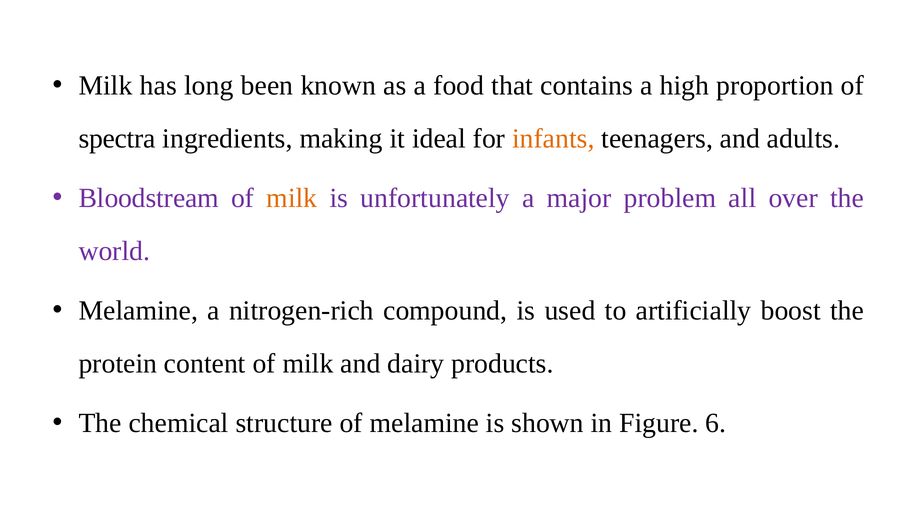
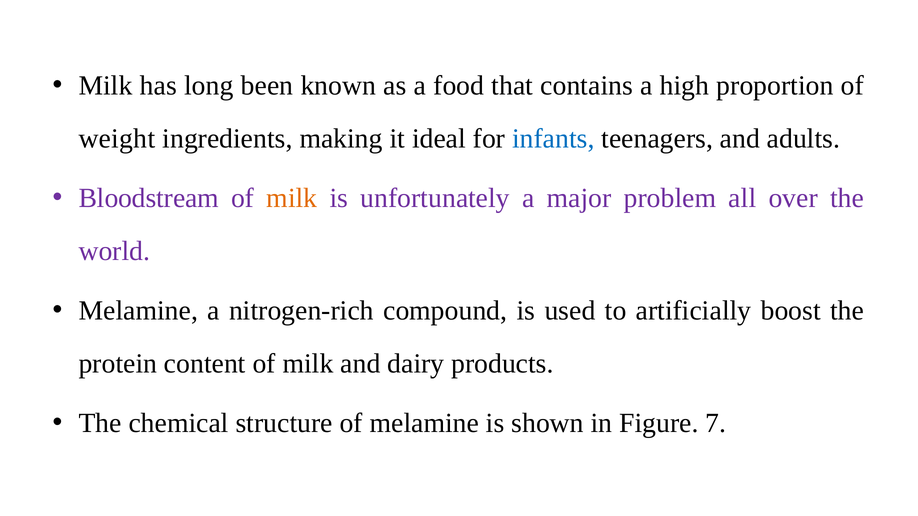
spectra: spectra -> weight
infants colour: orange -> blue
6: 6 -> 7
